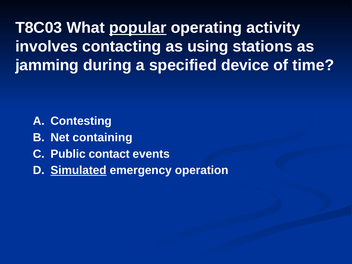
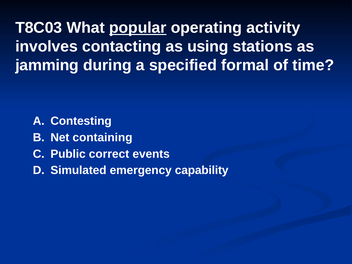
device: device -> formal
contact: contact -> correct
Simulated underline: present -> none
operation: operation -> capability
